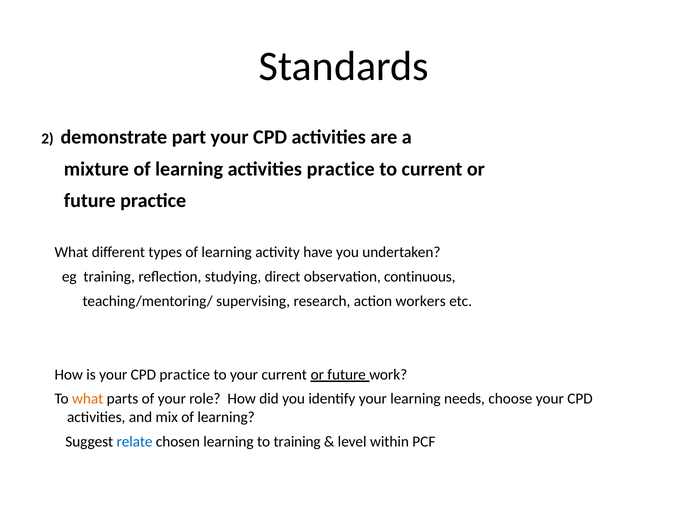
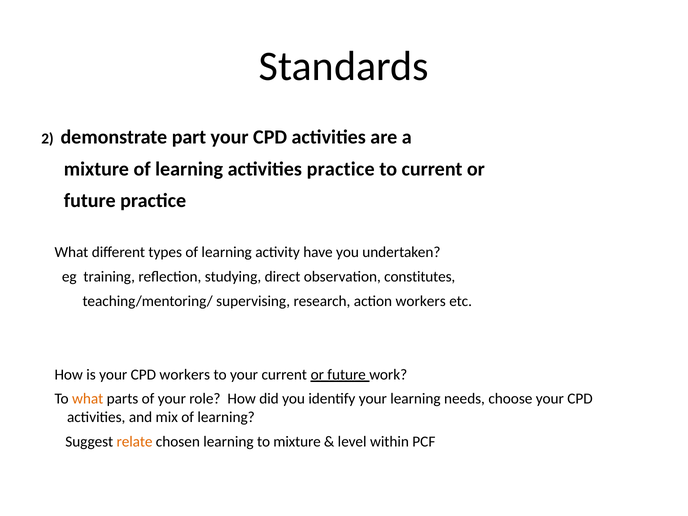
continuous: continuous -> constitutes
CPD practice: practice -> workers
relate colour: blue -> orange
to training: training -> mixture
